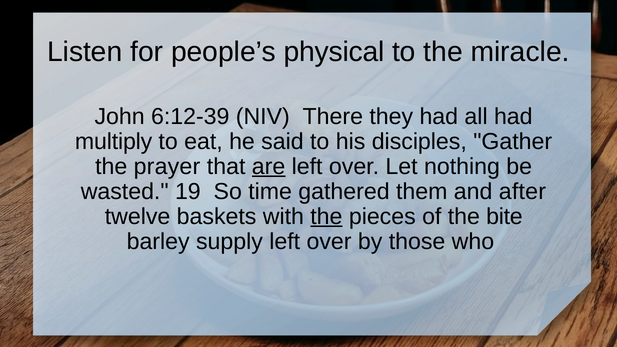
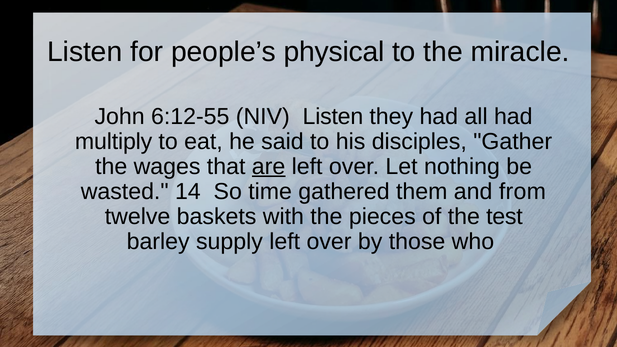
6:12-39: 6:12-39 -> 6:12-55
NIV There: There -> Listen
prayer: prayer -> wages
19: 19 -> 14
after: after -> from
the at (326, 216) underline: present -> none
bite: bite -> test
